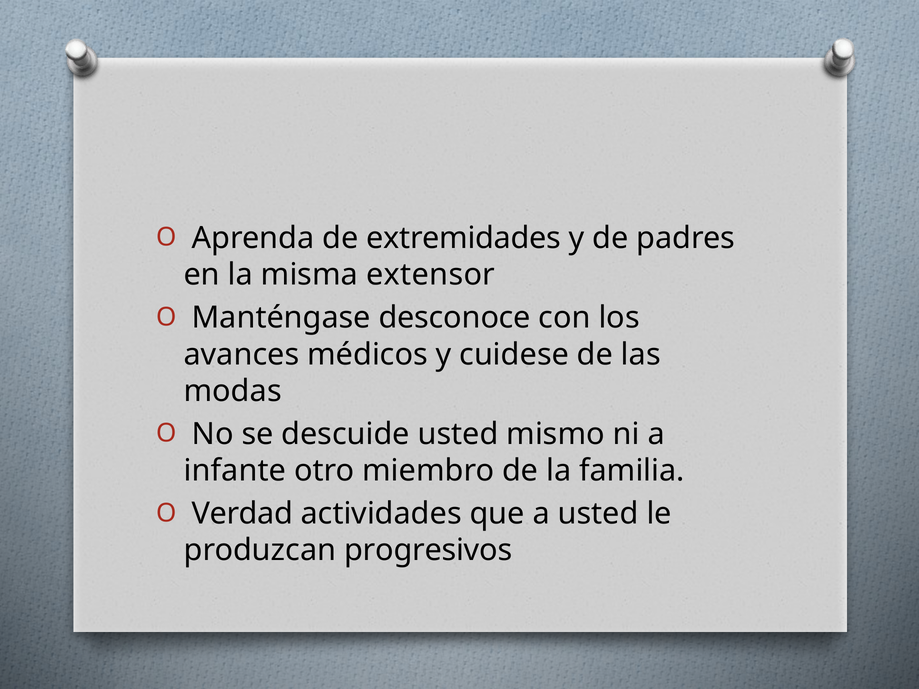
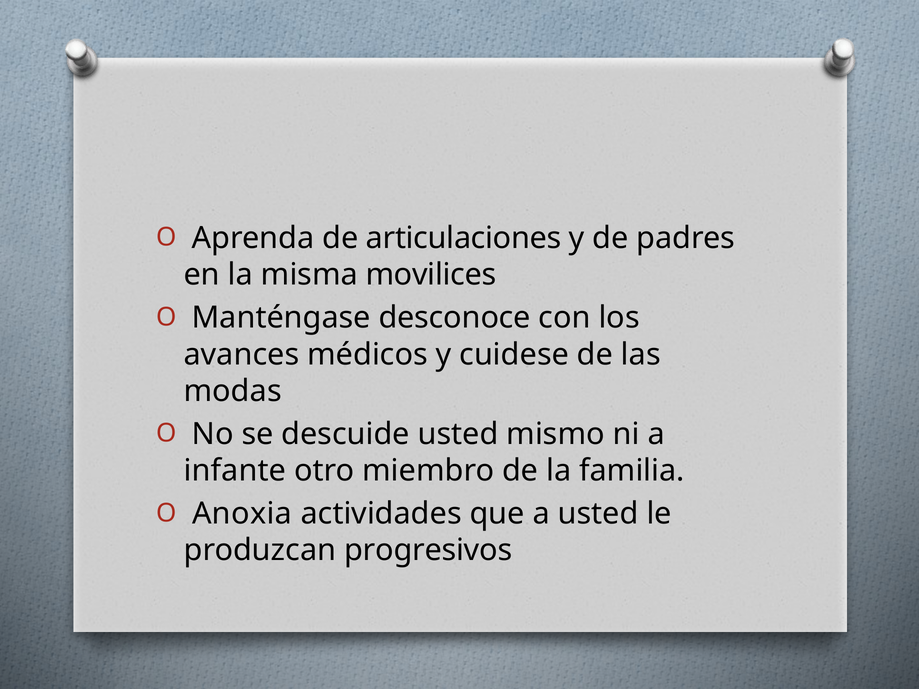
extremidades: extremidades -> articulaciones
extensor: extensor -> movilices
Verdad: Verdad -> Anoxia
